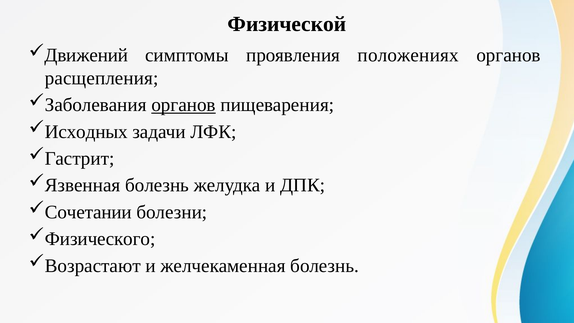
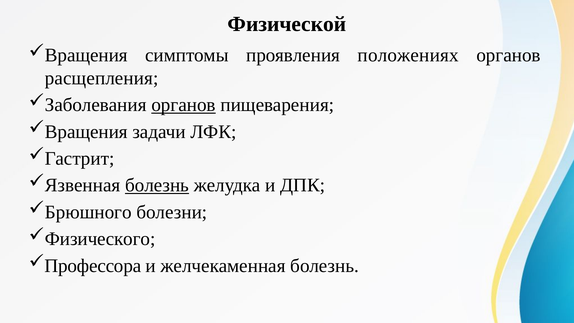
Движений at (86, 55): Движений -> Вращения
Исходных at (86, 132): Исходных -> Вращения
болезнь at (157, 185) underline: none -> present
Сочетании: Сочетании -> Брюшного
Возрастают: Возрастают -> Профессора
